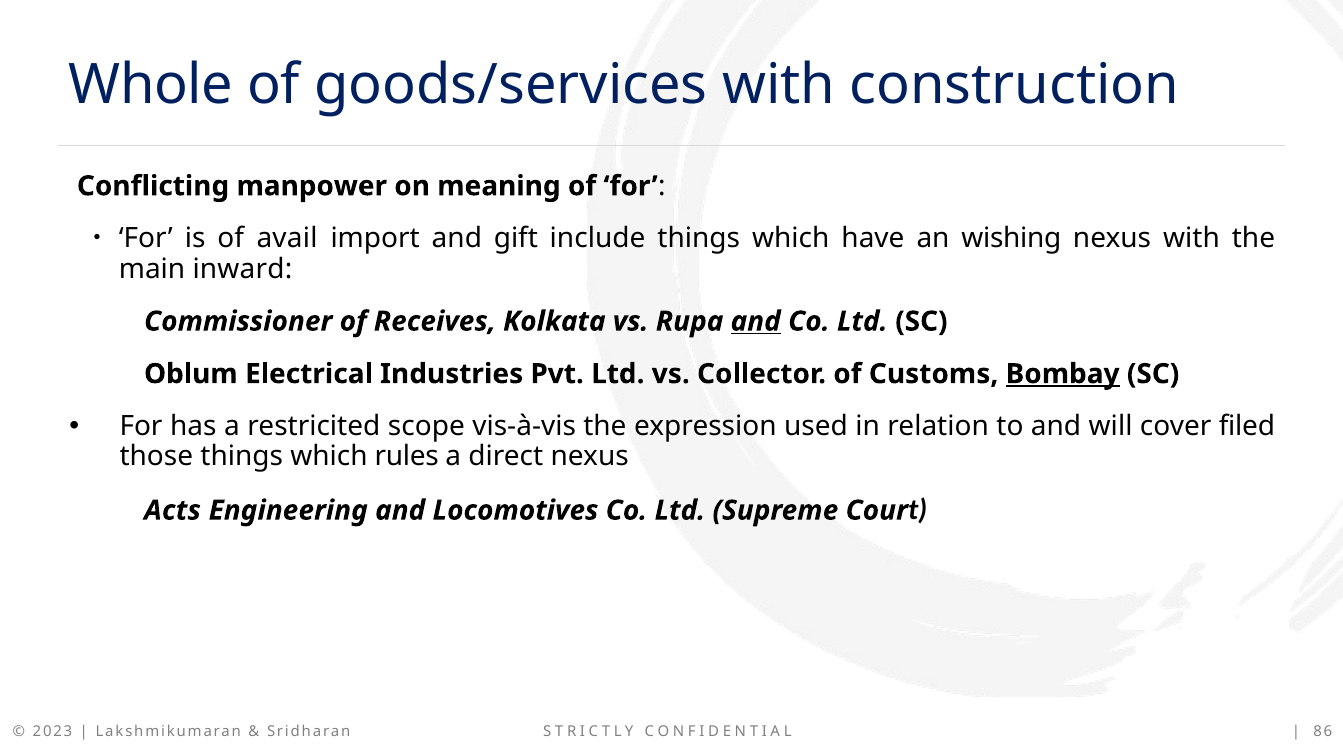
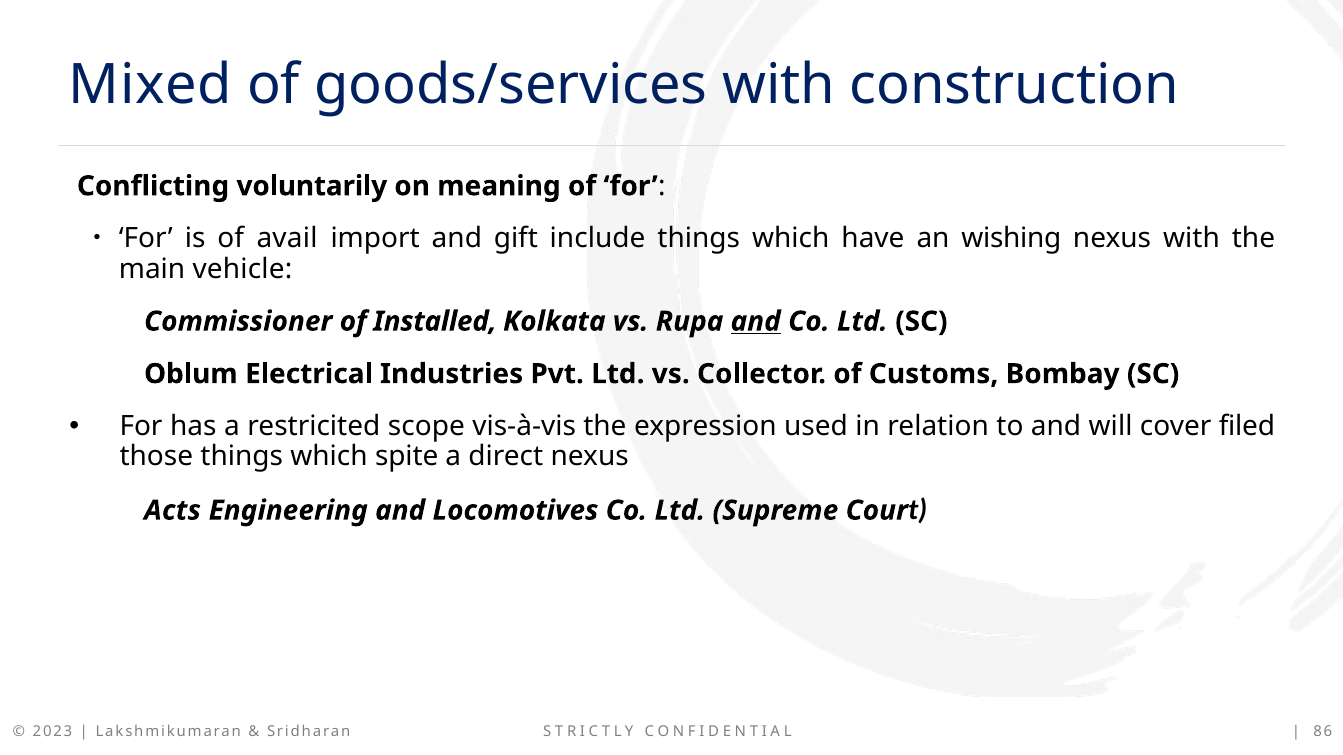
Whole: Whole -> Mixed
manpower: manpower -> voluntarily
inward: inward -> vehicle
Receives: Receives -> Installed
Bombay underline: present -> none
rules: rules -> spite
